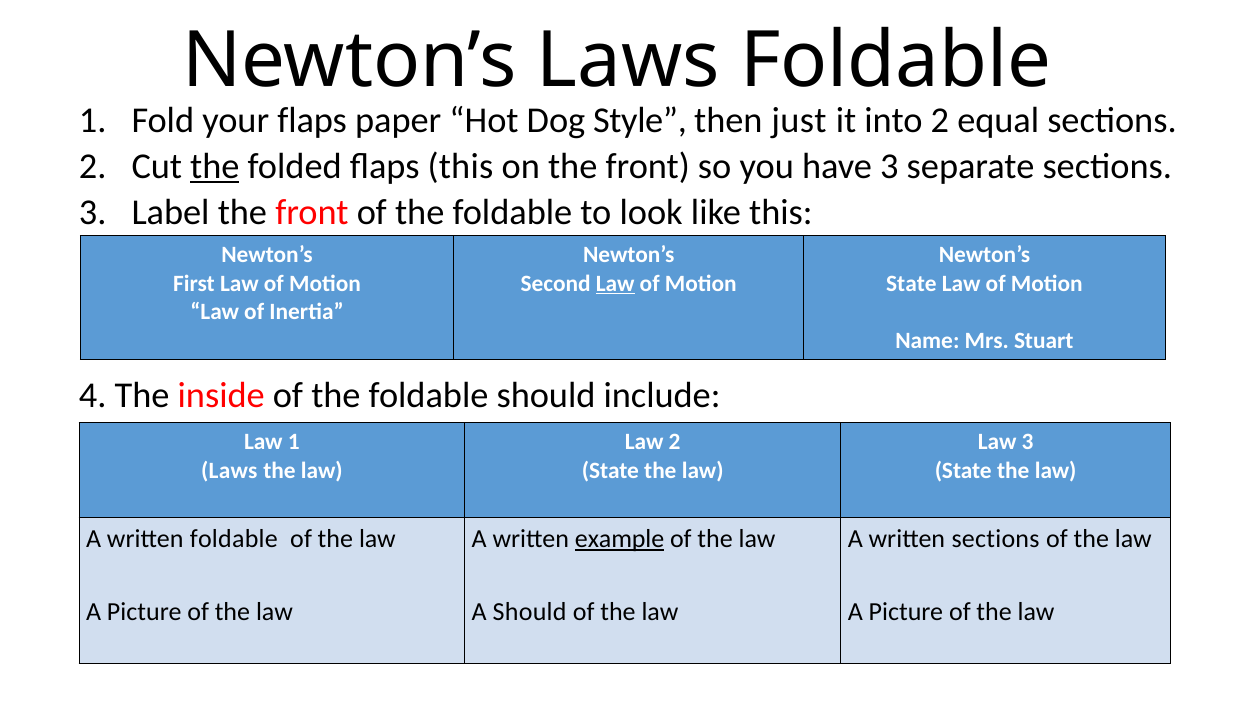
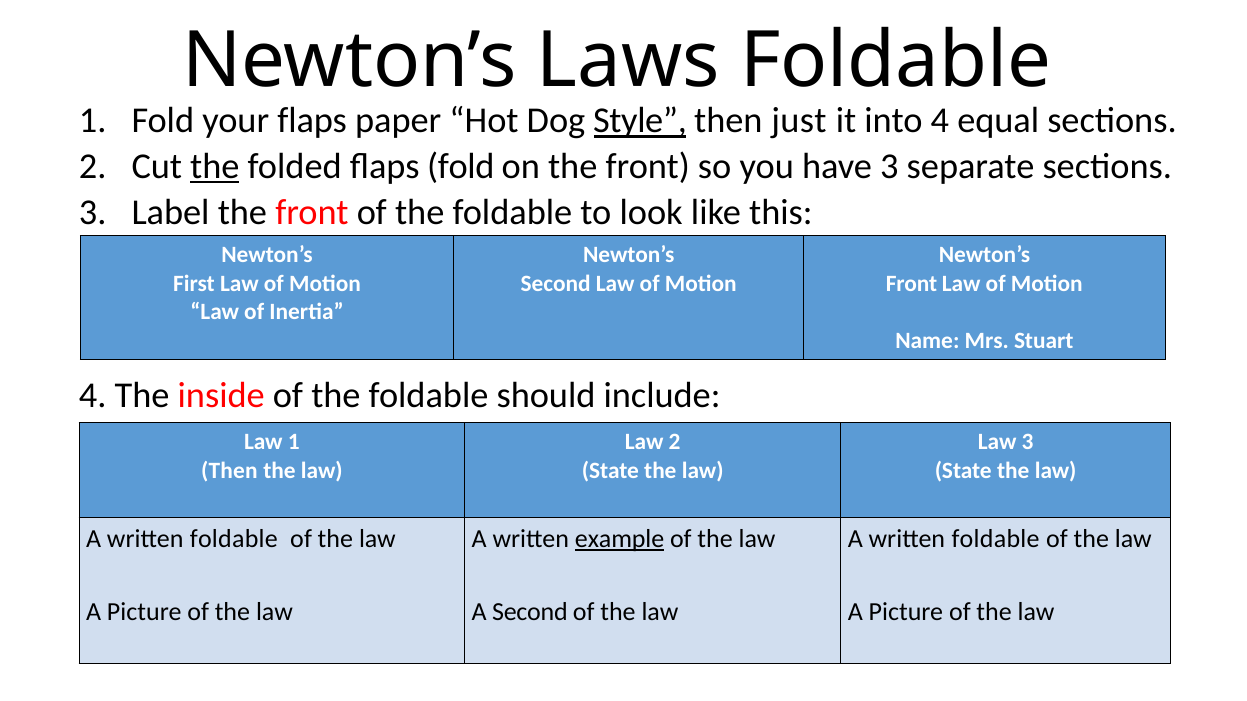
Style underline: none -> present
into 2: 2 -> 4
flaps this: this -> fold
Law at (615, 284) underline: present -> none
State at (911, 284): State -> Front
Laws at (229, 471): Laws -> Then
sections at (996, 539): sections -> foldable
A Should: Should -> Second
